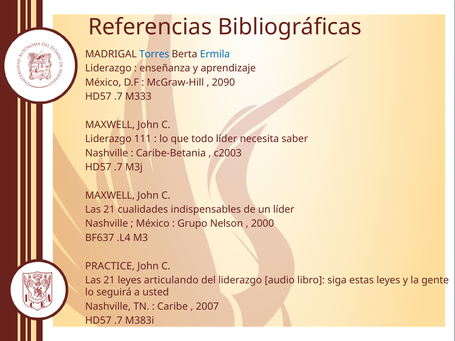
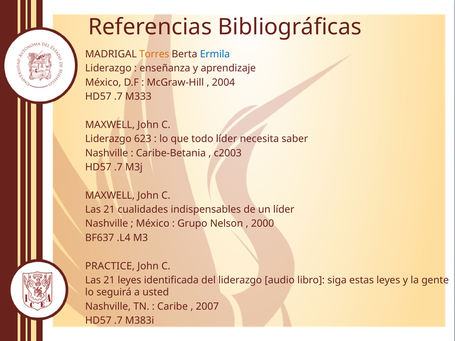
Torres colour: blue -> orange
2090: 2090 -> 2004
111: 111 -> 623
articulando: articulando -> identificada
